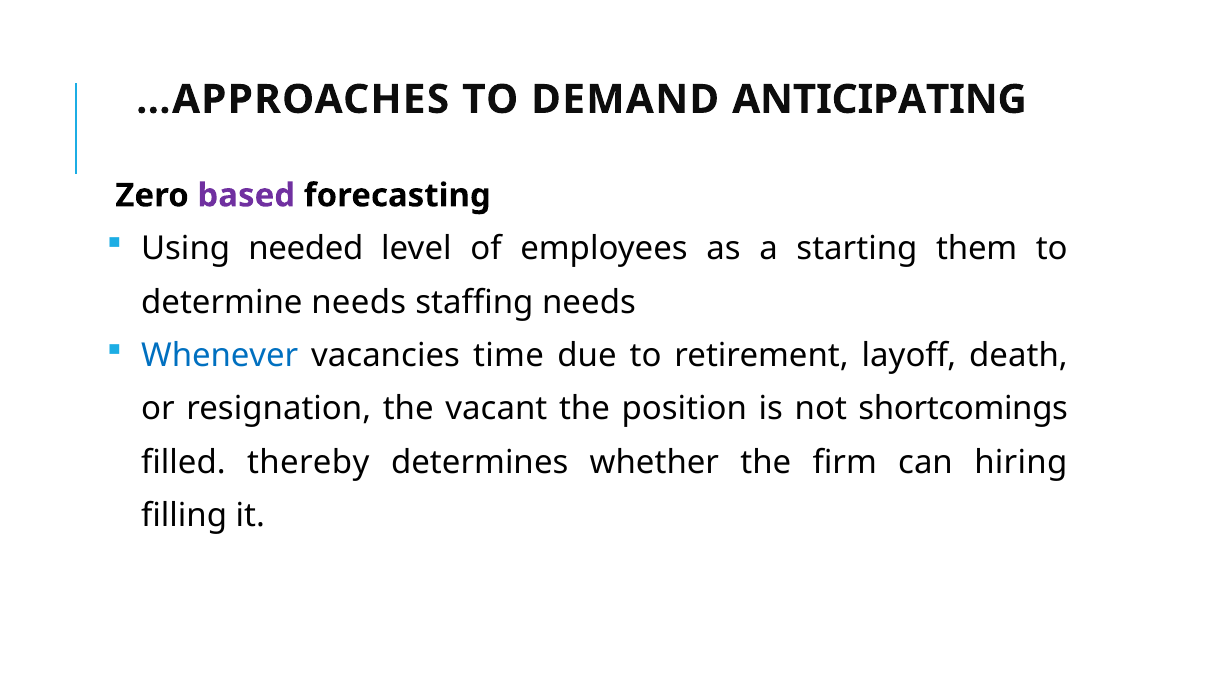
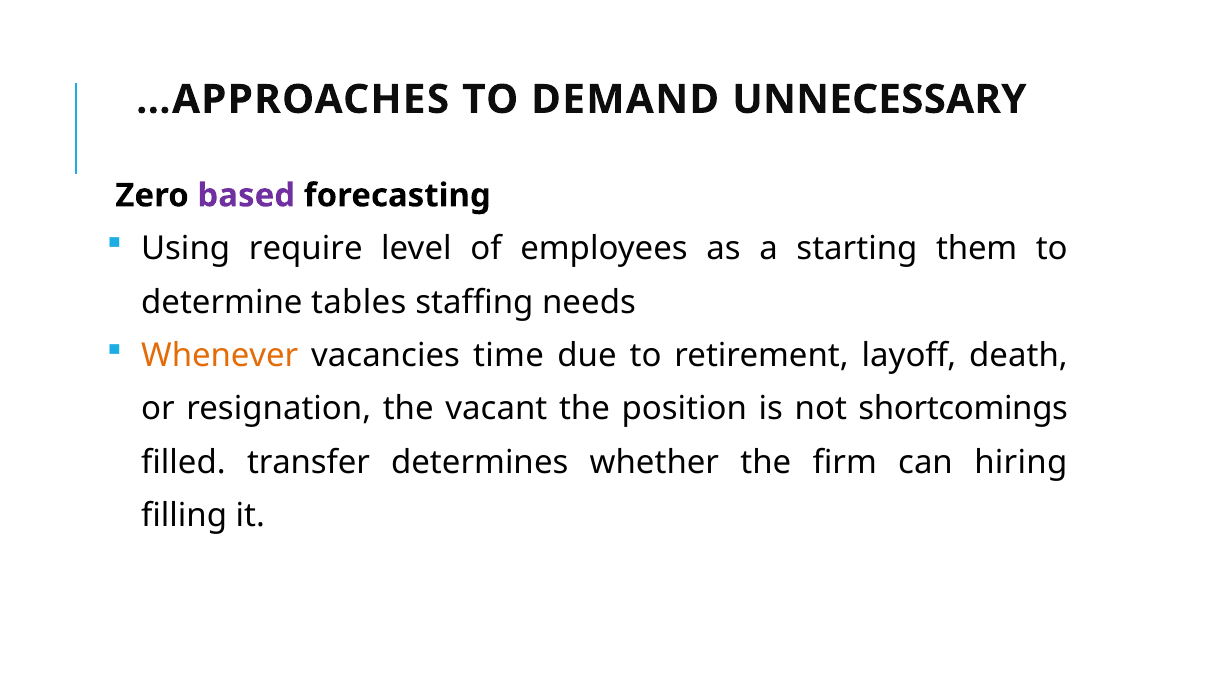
ANTICIPATING: ANTICIPATING -> UNNECESSARY
needed: needed -> require
determine needs: needs -> tables
Whenever colour: blue -> orange
thereby: thereby -> transfer
